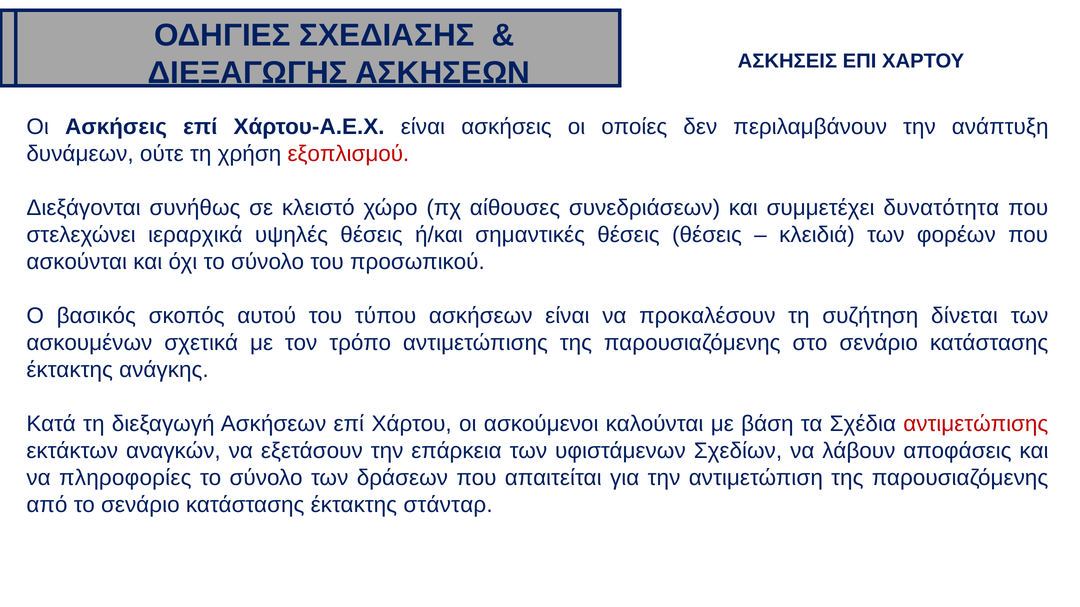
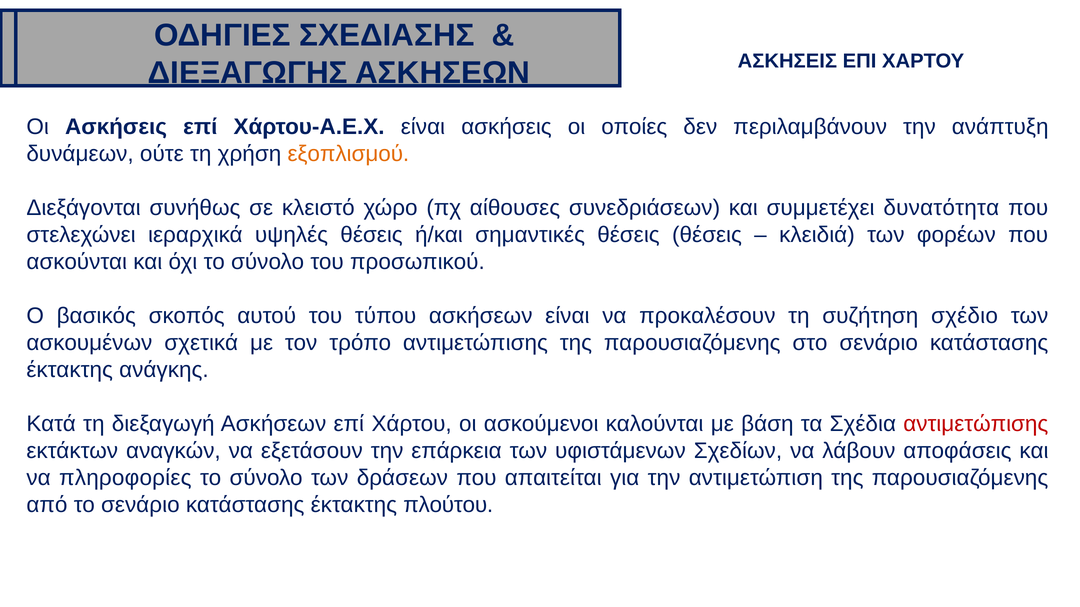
εξοπλισμού colour: red -> orange
δίνεται: δίνεται -> σχέδιο
στάνταρ: στάνταρ -> πλούτου
